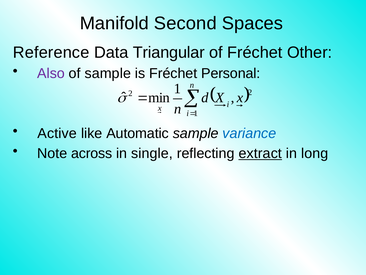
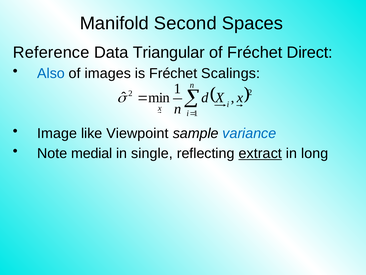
Other: Other -> Direct
Also colour: purple -> blue
of sample: sample -> images
Personal: Personal -> Scalings
Active: Active -> Image
Automatic: Automatic -> Viewpoint
across: across -> medial
